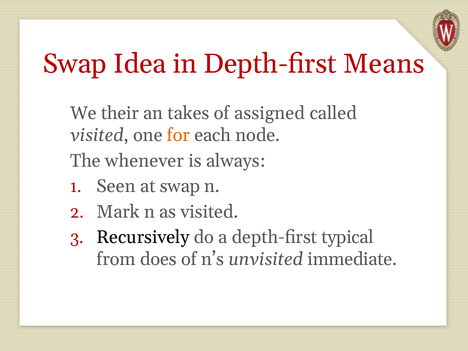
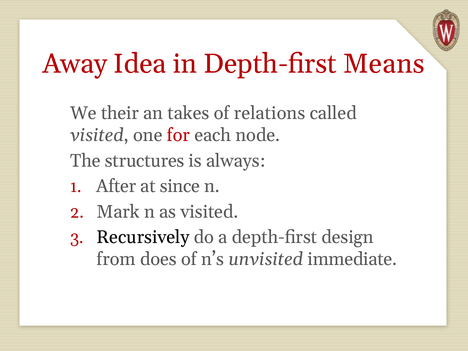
Swap at (75, 64): Swap -> Away
assigned: assigned -> relations
for colour: orange -> red
whenever: whenever -> structures
Seen: Seen -> After
at swap: swap -> since
typical: typical -> design
